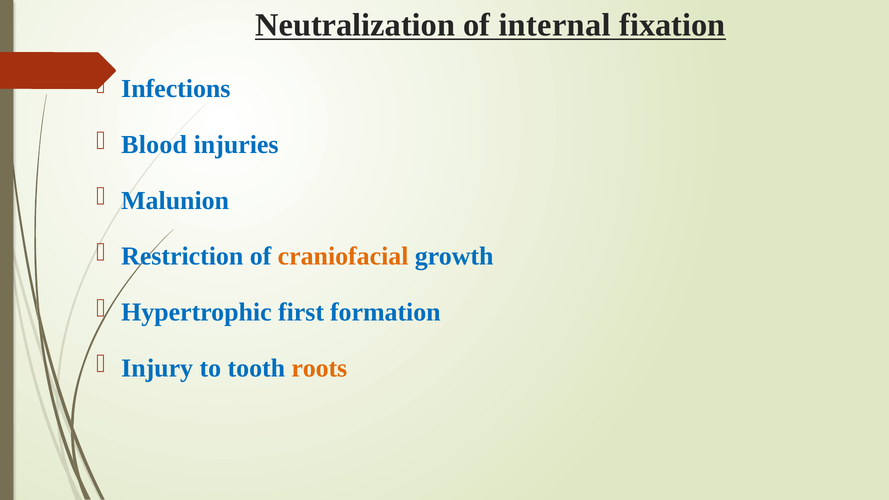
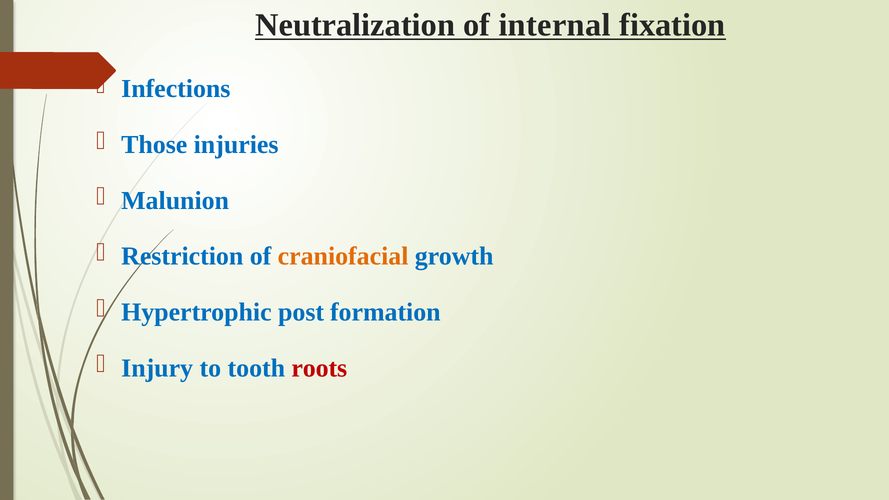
Blood: Blood -> Those
first: first -> post
roots colour: orange -> red
